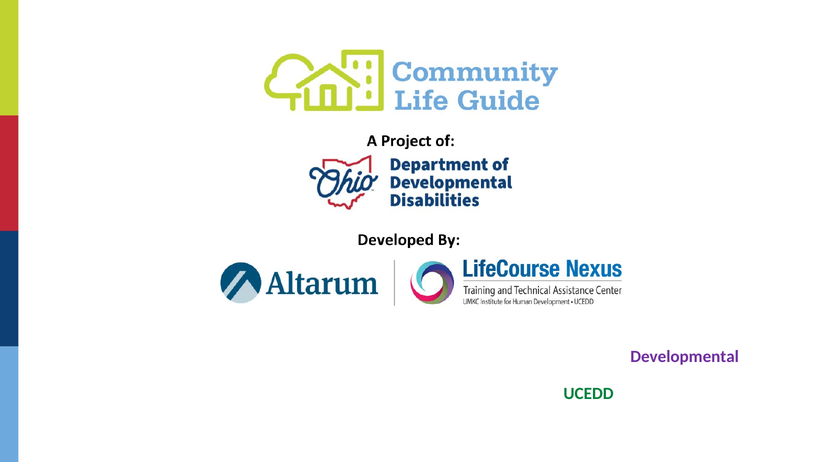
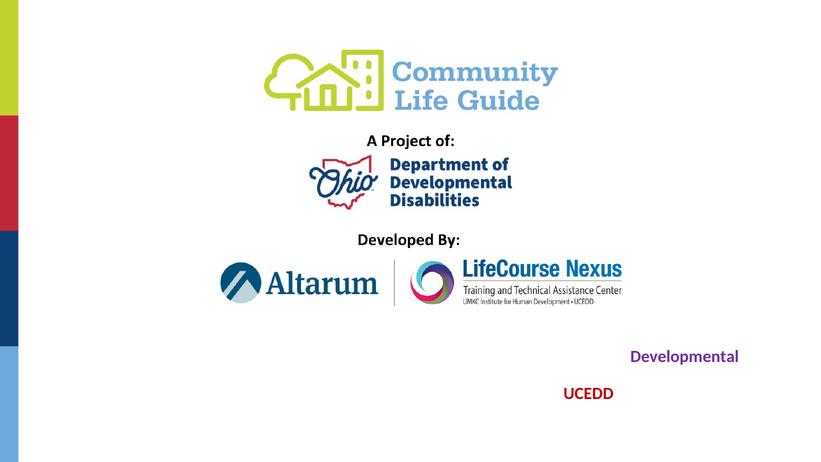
UCEDD colour: green -> red
